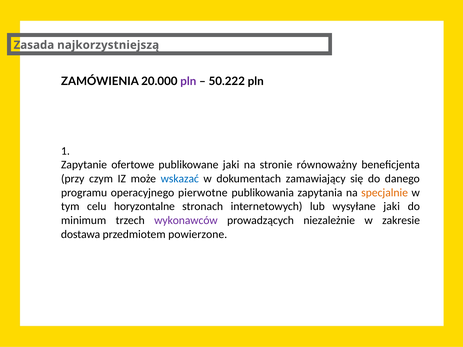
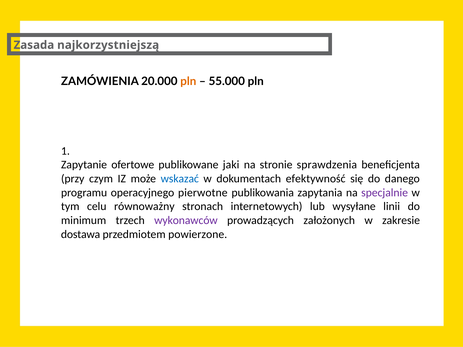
pln at (188, 82) colour: purple -> orange
50.222: 50.222 -> 55.000
równoważny: równoważny -> sprawdzenia
zamawiający: zamawiający -> efektywność
specjalnie colour: orange -> purple
horyzontalne: horyzontalne -> równoważny
wysyłane jaki: jaki -> linii
niezależnie: niezależnie -> założonych
